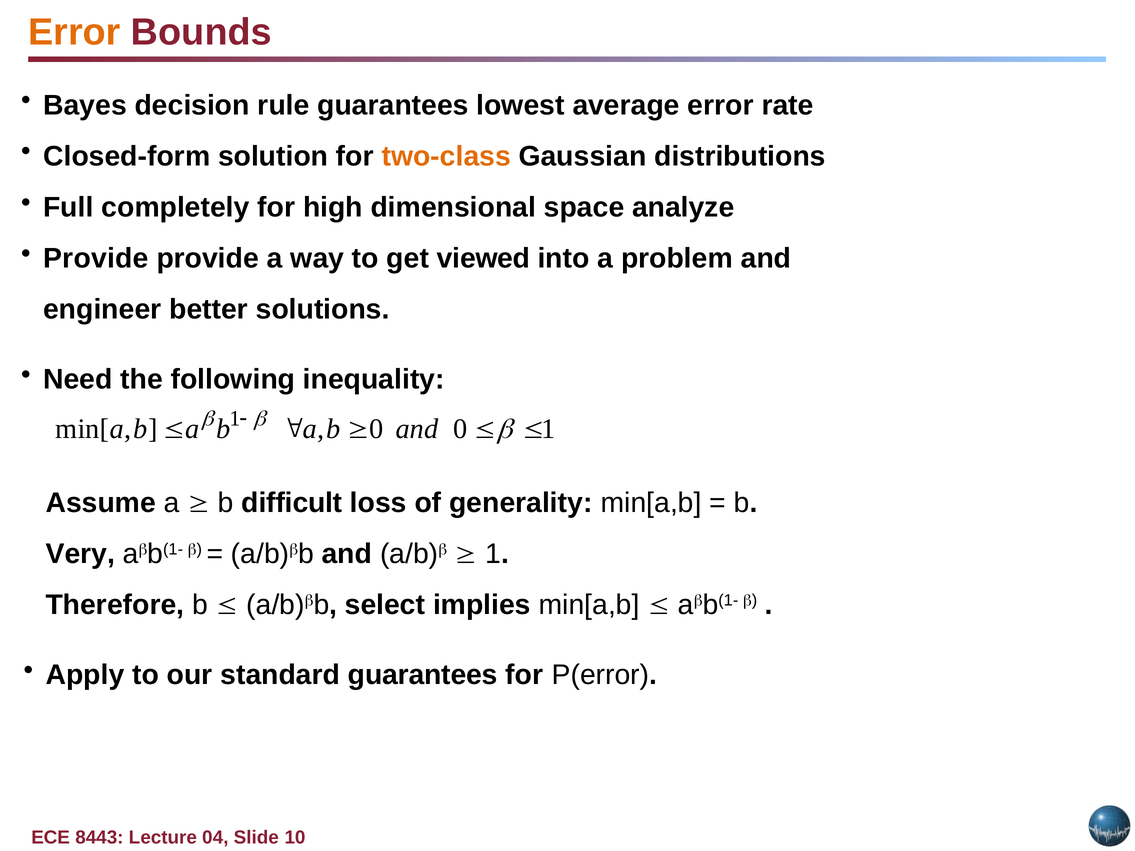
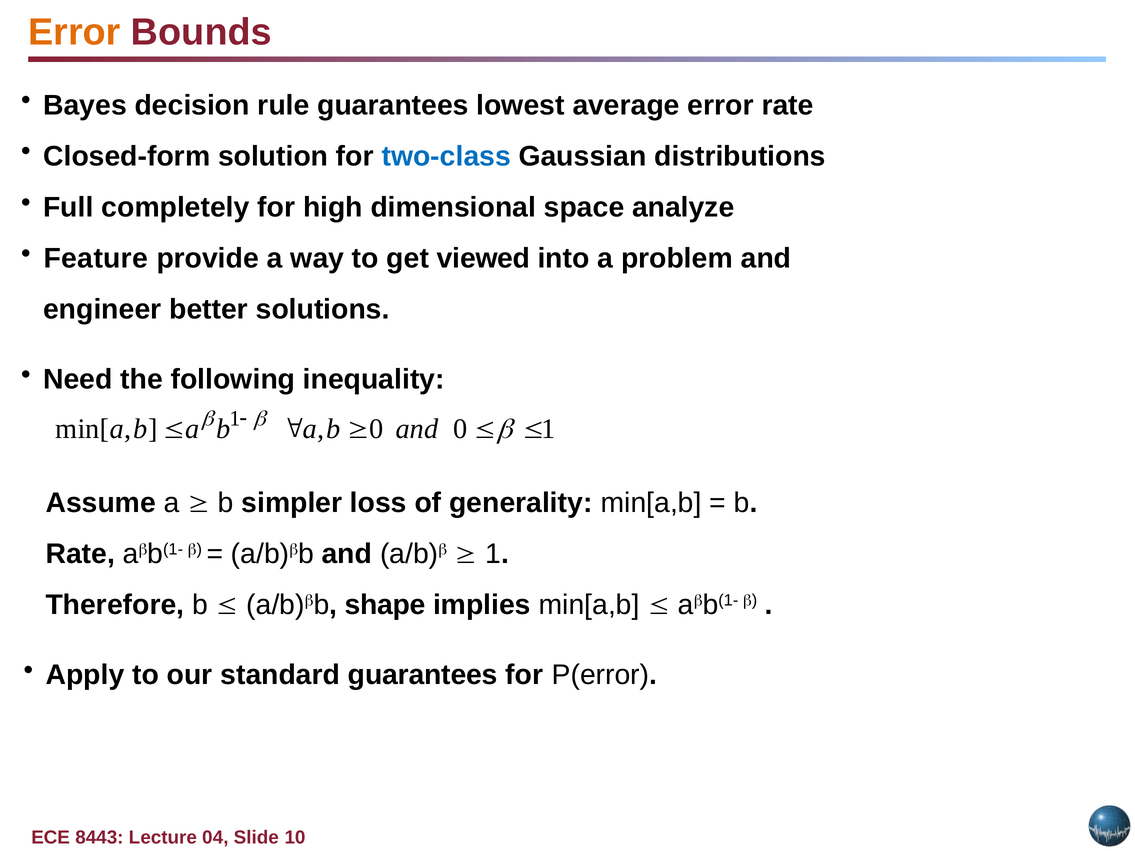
two-class colour: orange -> blue
Provide at (96, 258): Provide -> Feature
difficult: difficult -> simpler
Very at (80, 554): Very -> Rate
select: select -> shape
